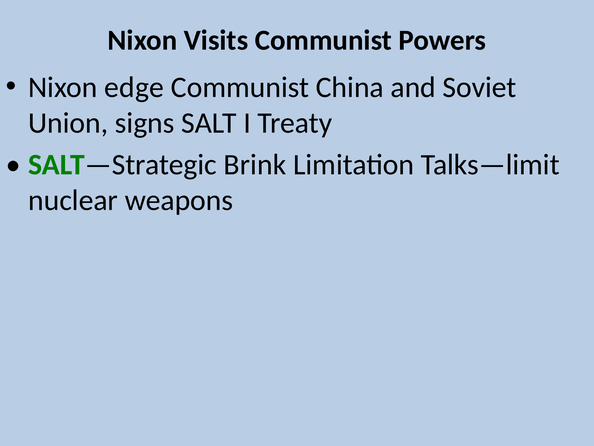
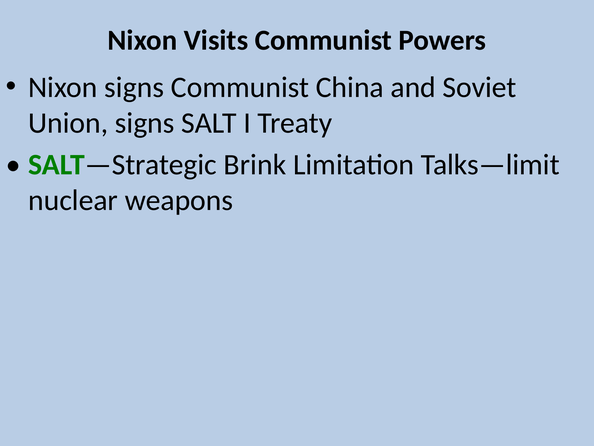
Nixon edge: edge -> signs
